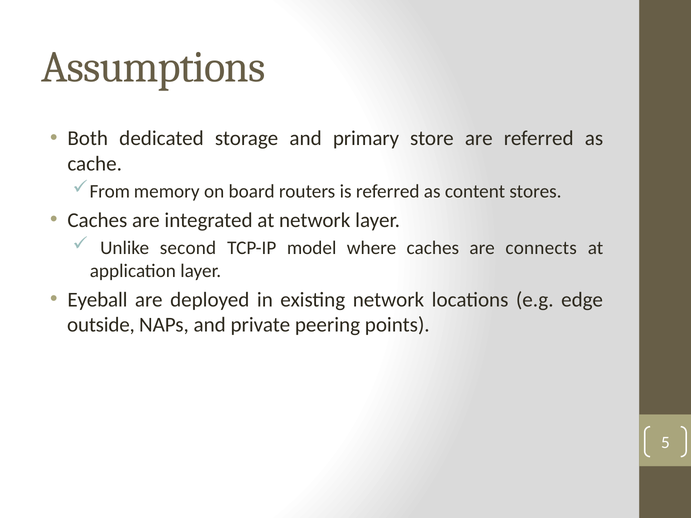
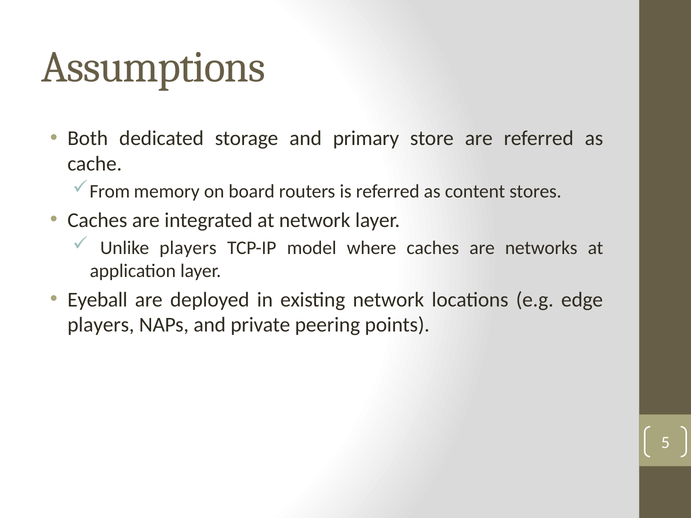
Unlike second: second -> players
connects: connects -> networks
outside at (101, 325): outside -> players
